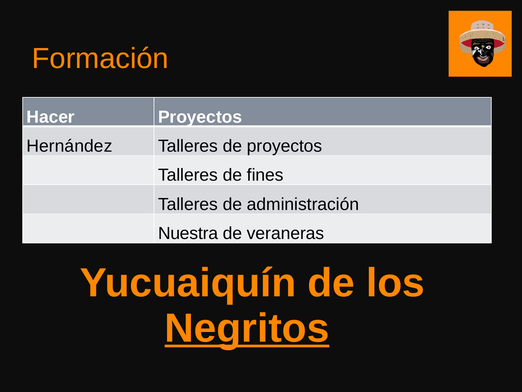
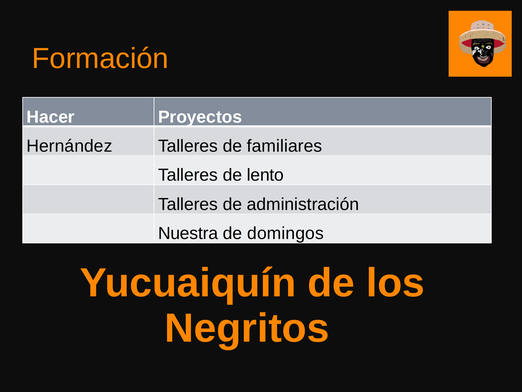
de proyectos: proyectos -> familiares
fines: fines -> lento
veraneras: veraneras -> domingos
Negritos underline: present -> none
